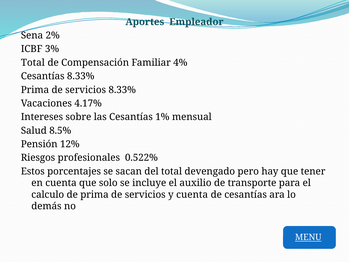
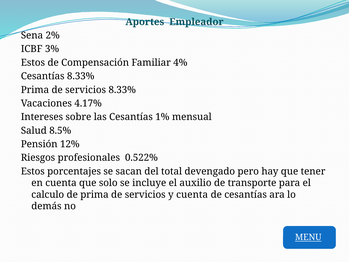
Total at (33, 63): Total -> Estos
